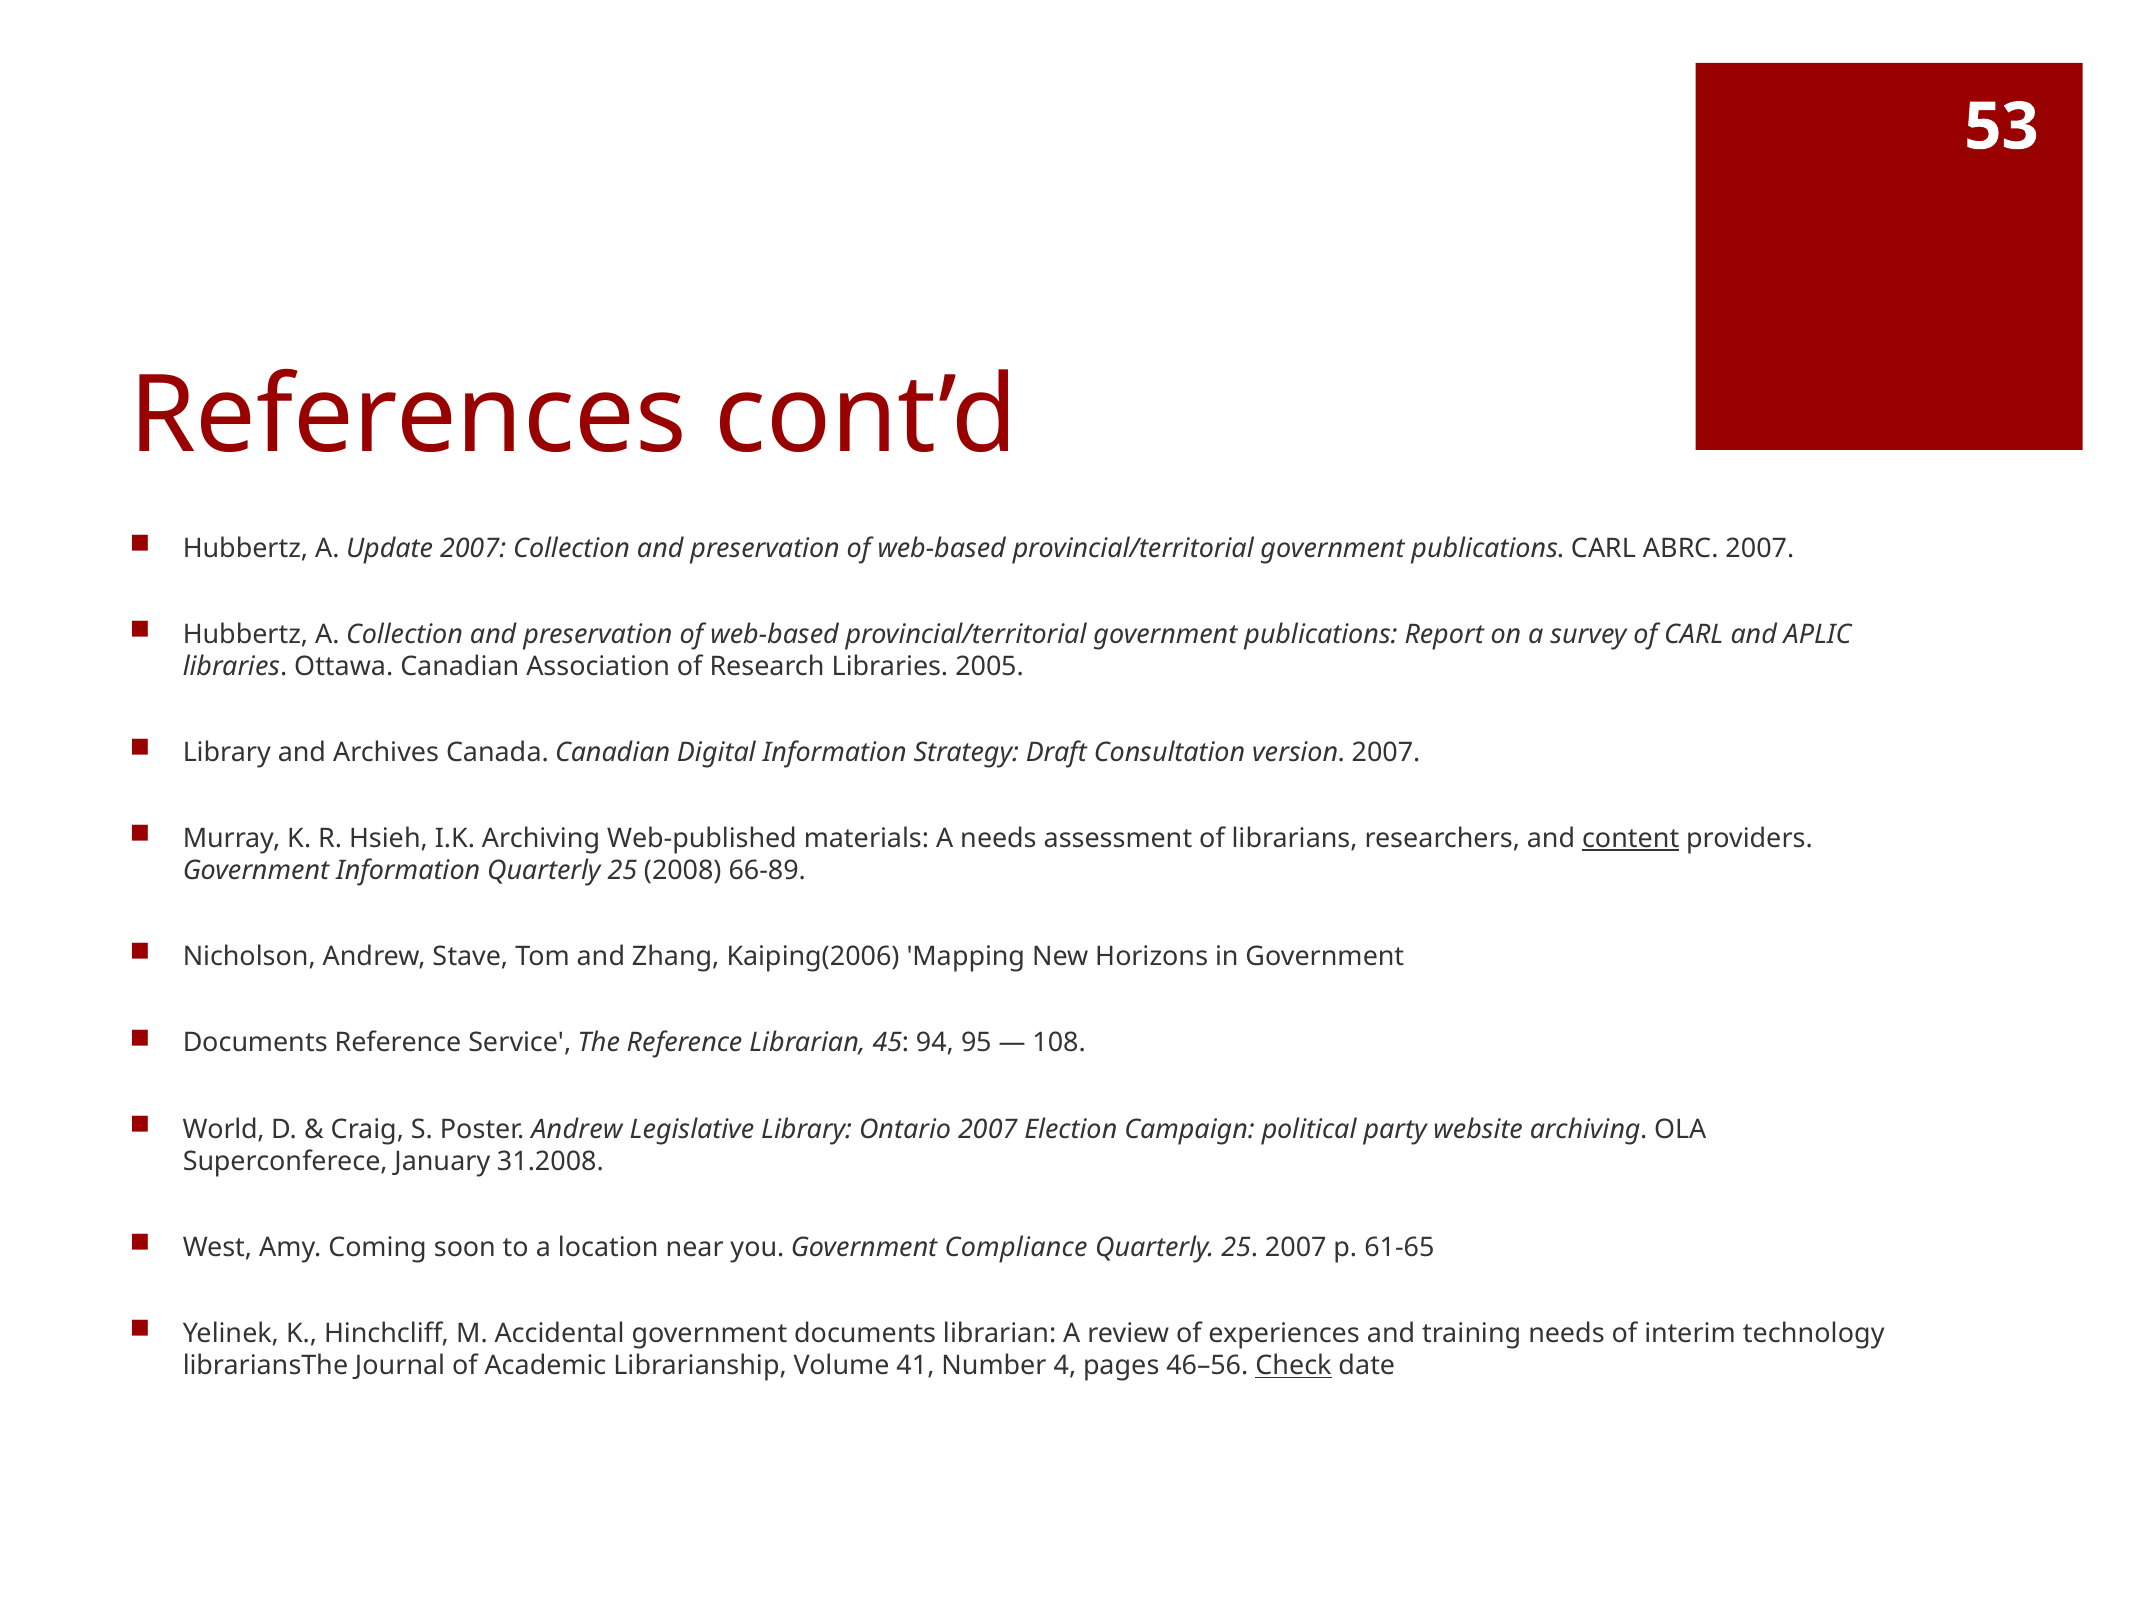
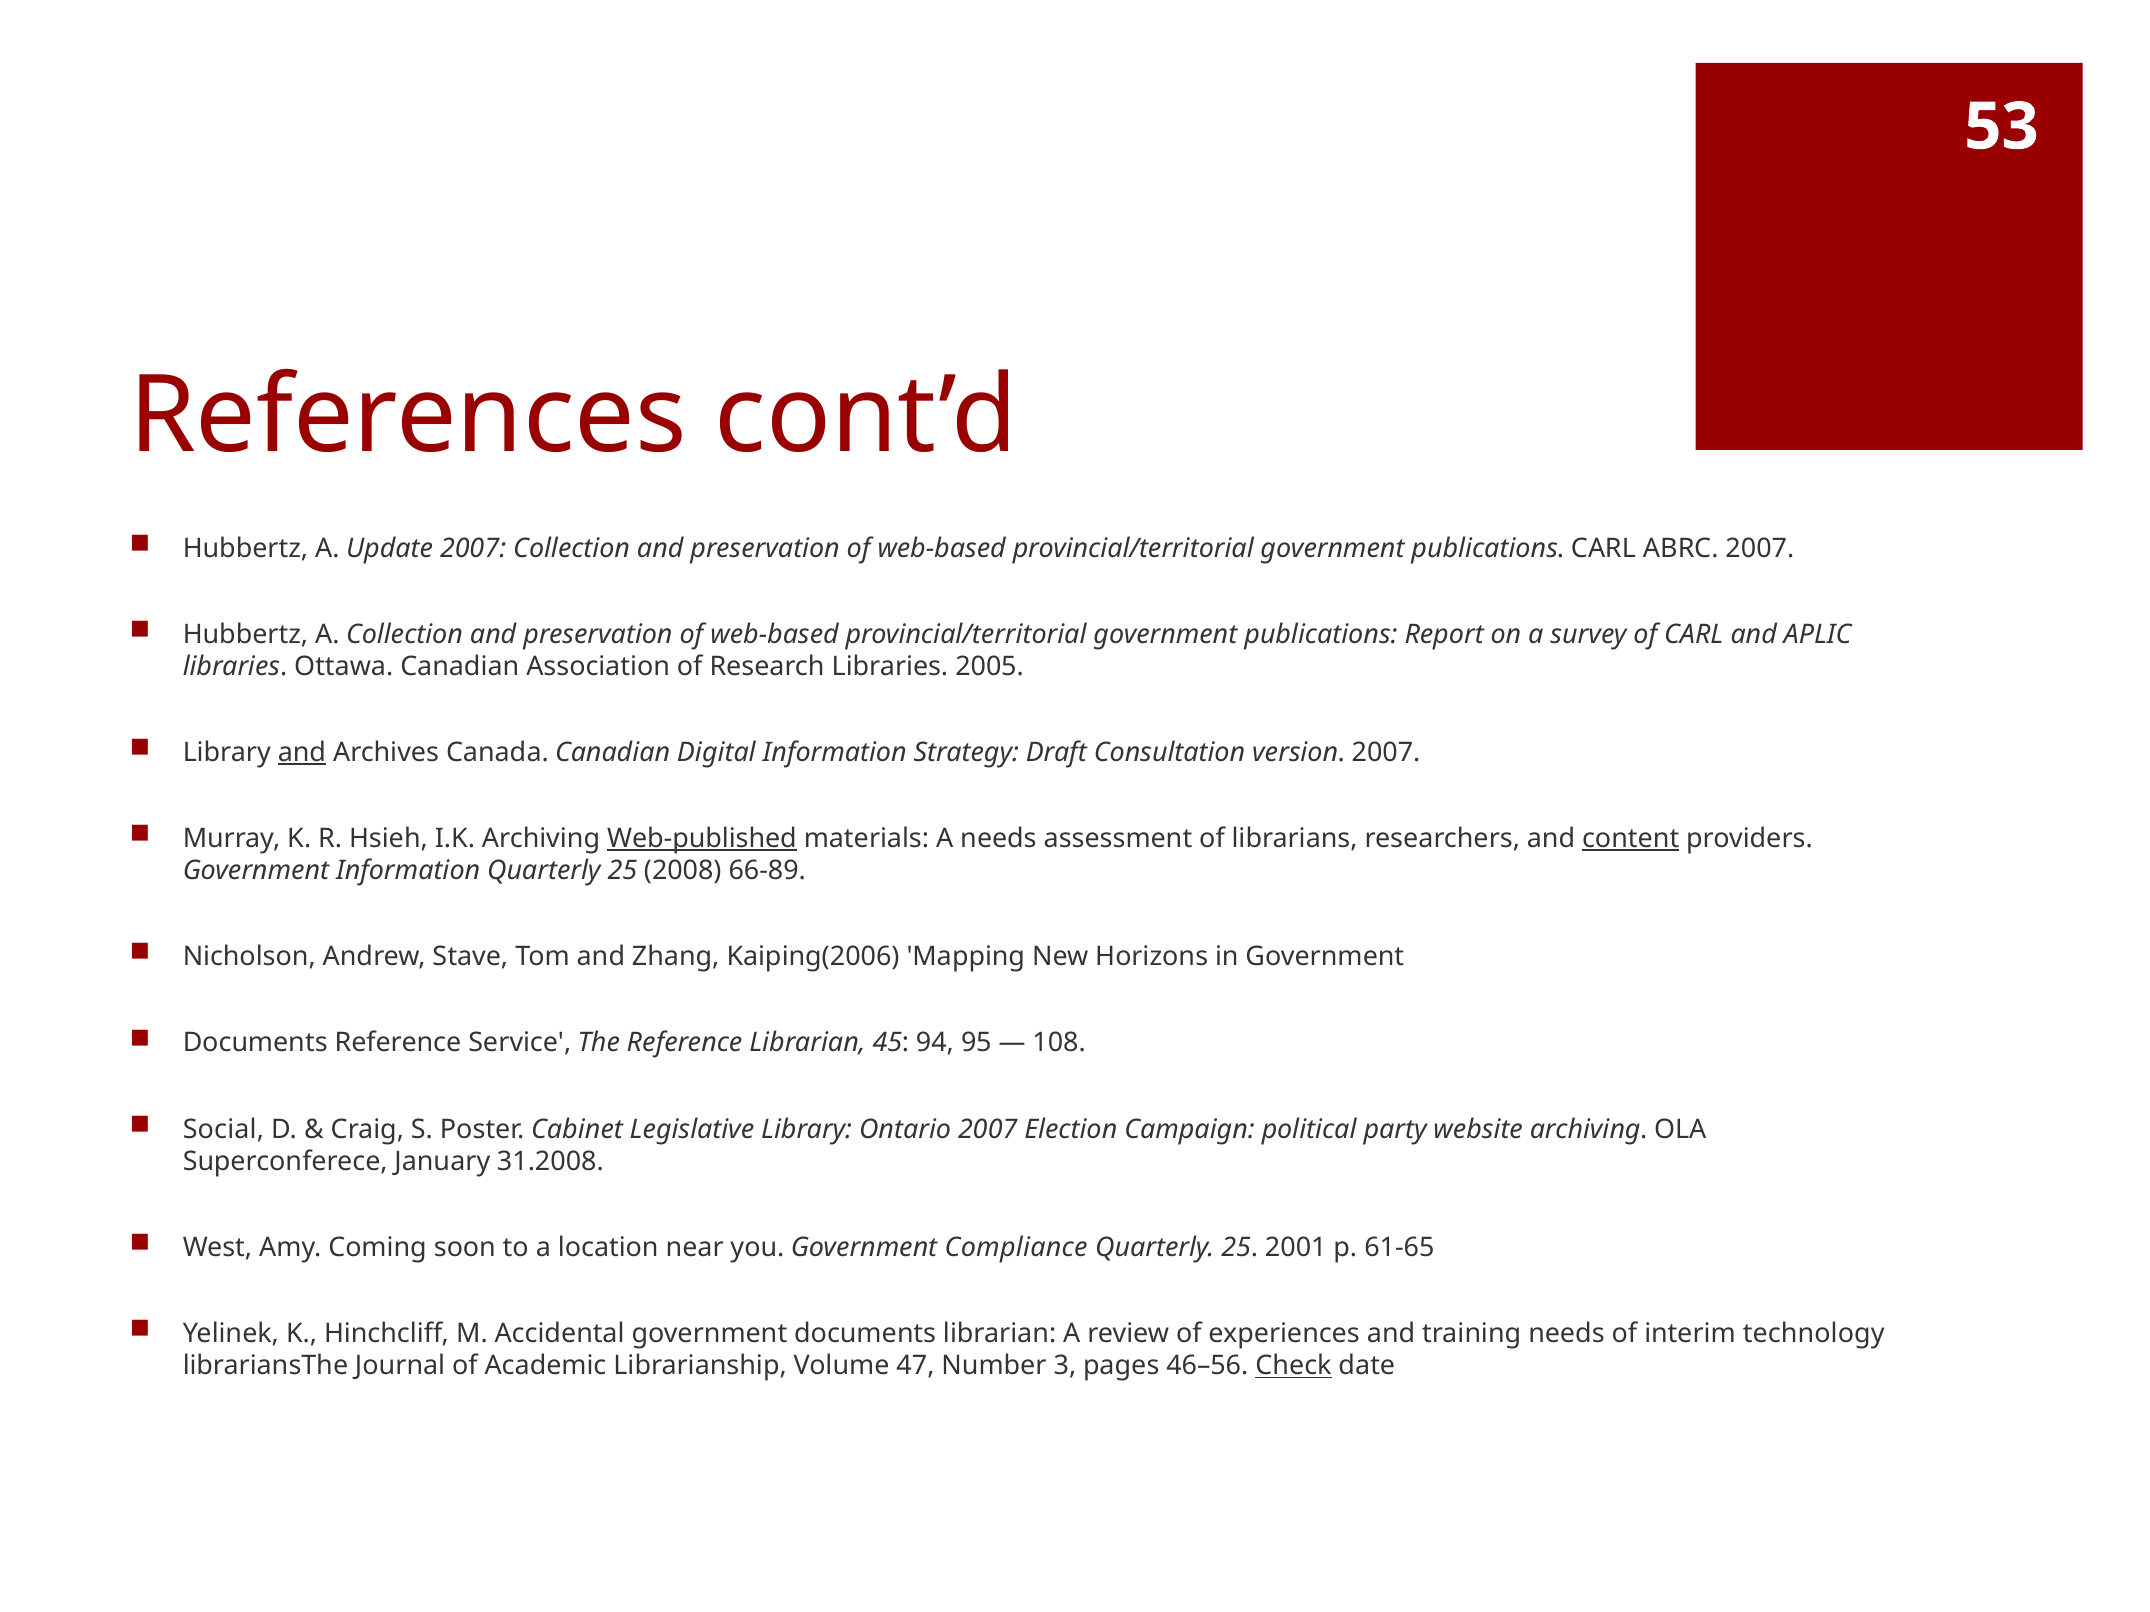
and at (302, 753) underline: none -> present
Web-published underline: none -> present
World: World -> Social
Poster Andrew: Andrew -> Cabinet
25 2007: 2007 -> 2001
41: 41 -> 47
4: 4 -> 3
